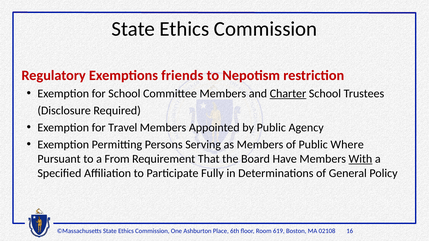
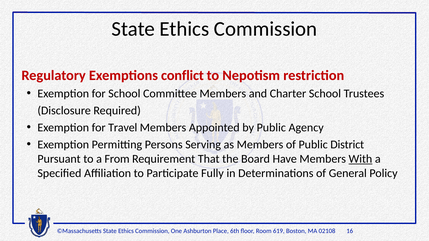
friends: friends -> conflict
Charter underline: present -> none
Where: Where -> District
